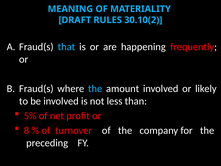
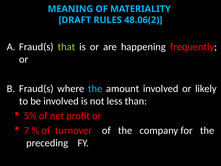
30.10(2: 30.10(2 -> 48.06(2
that colour: light blue -> light green
8: 8 -> 7
